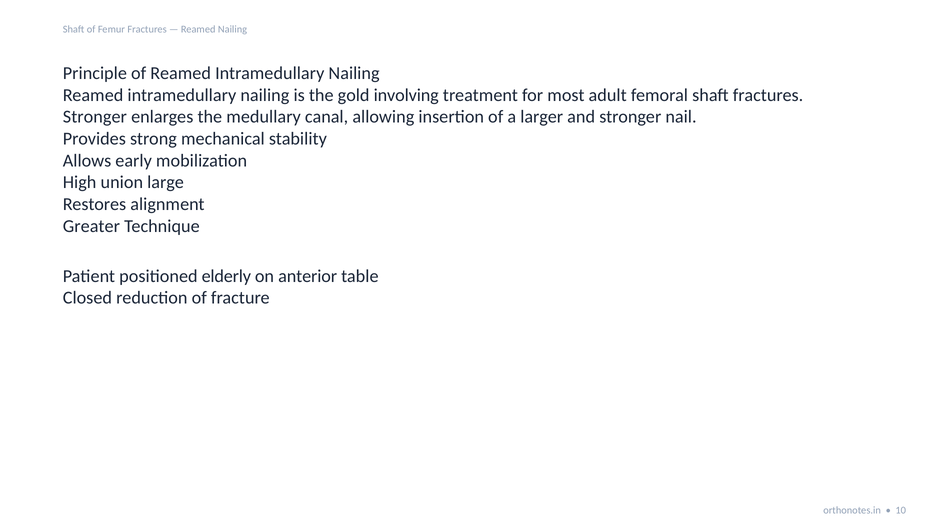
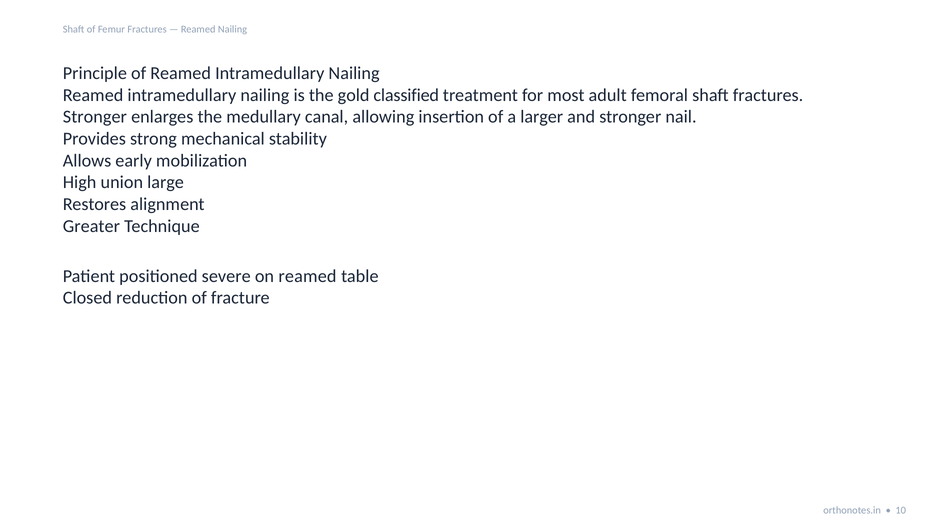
involving: involving -> classified
elderly: elderly -> severe
on anterior: anterior -> reamed
